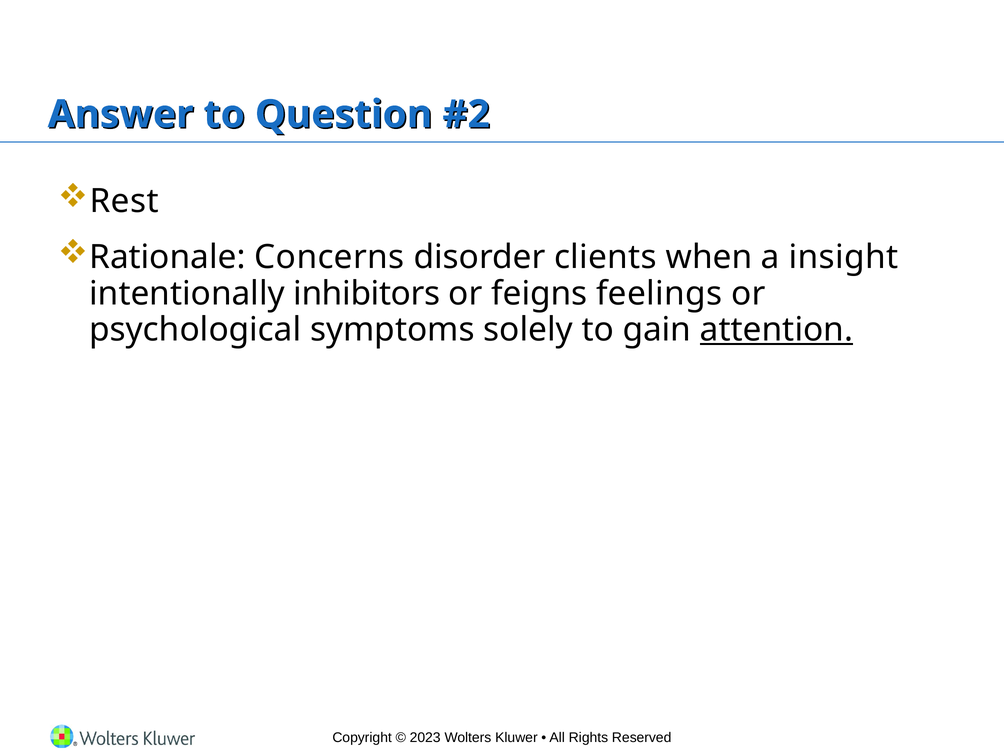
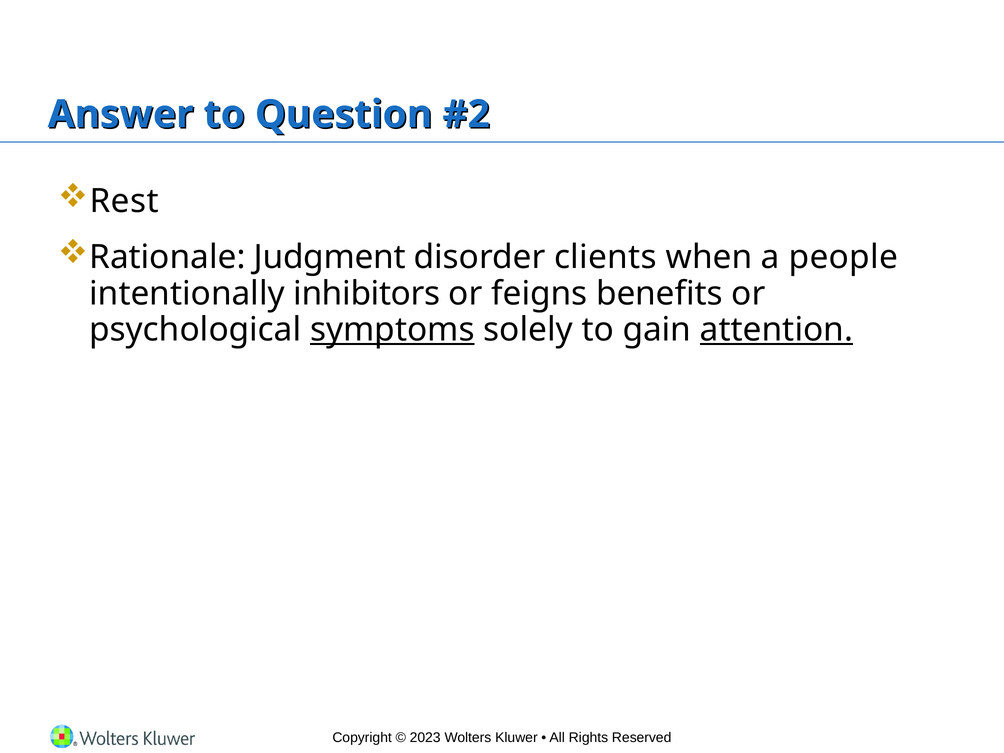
Concerns: Concerns -> Judgment
insight: insight -> people
feelings: feelings -> benefits
symptoms underline: none -> present
